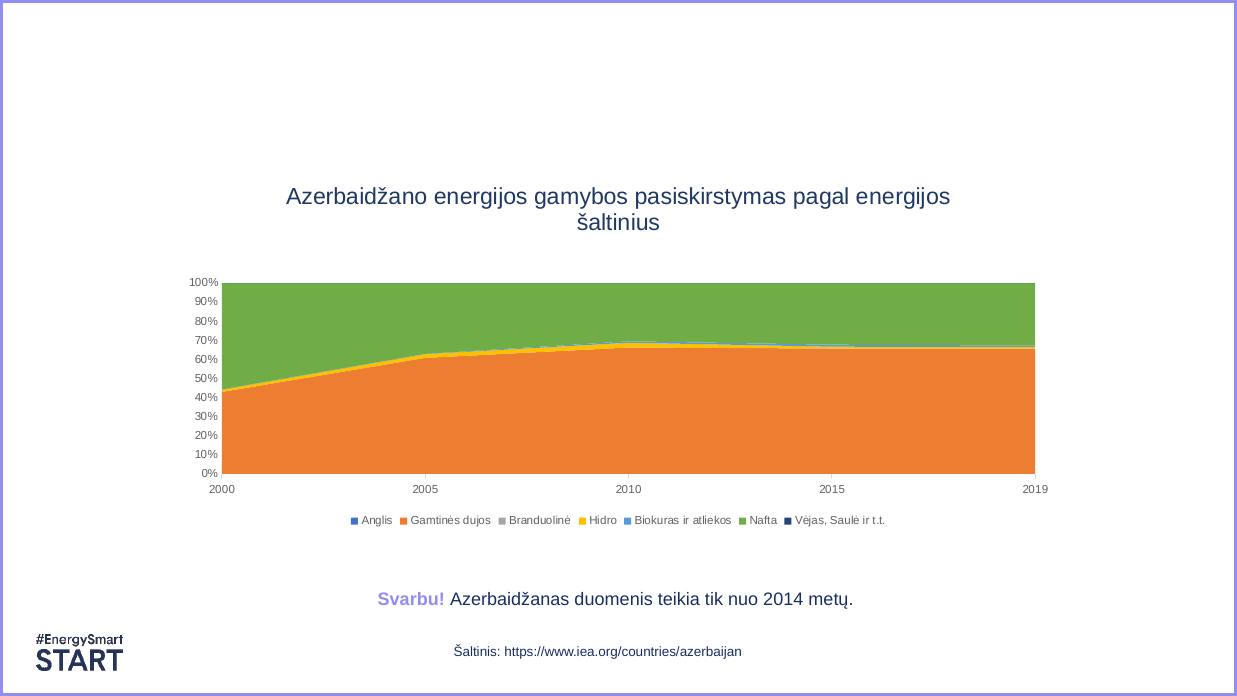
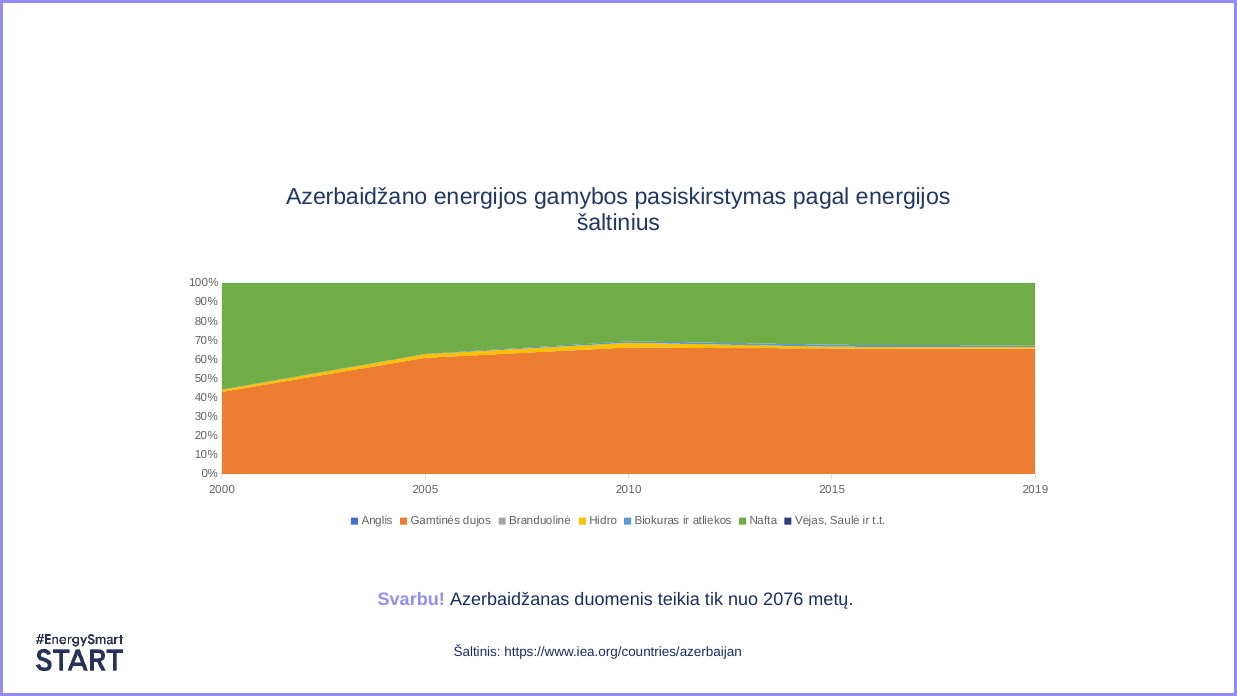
2014: 2014 -> 2076
